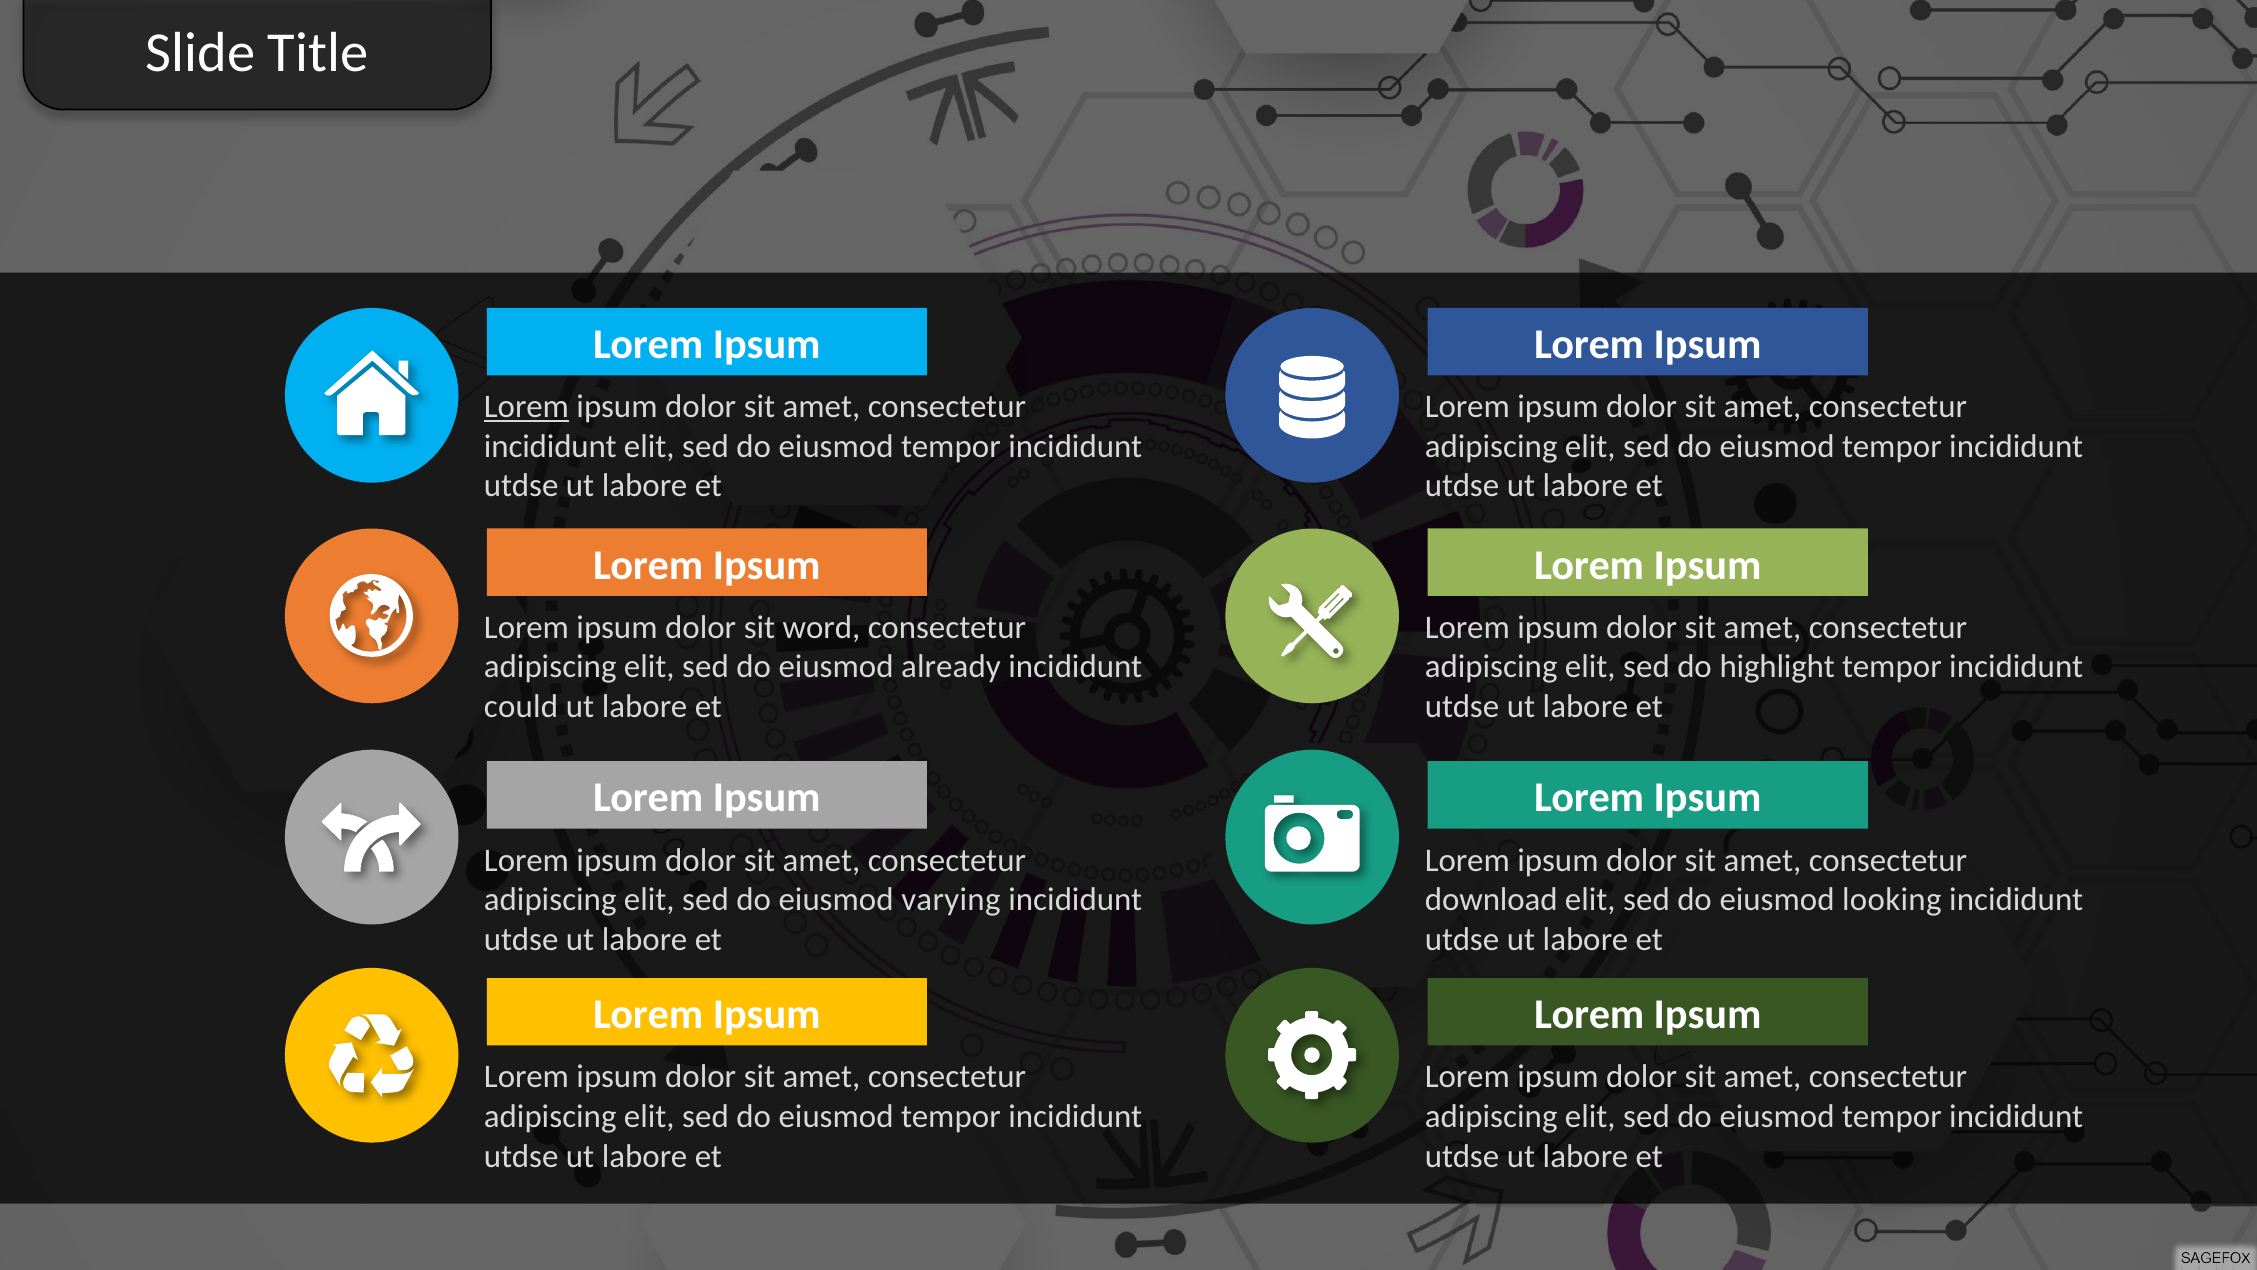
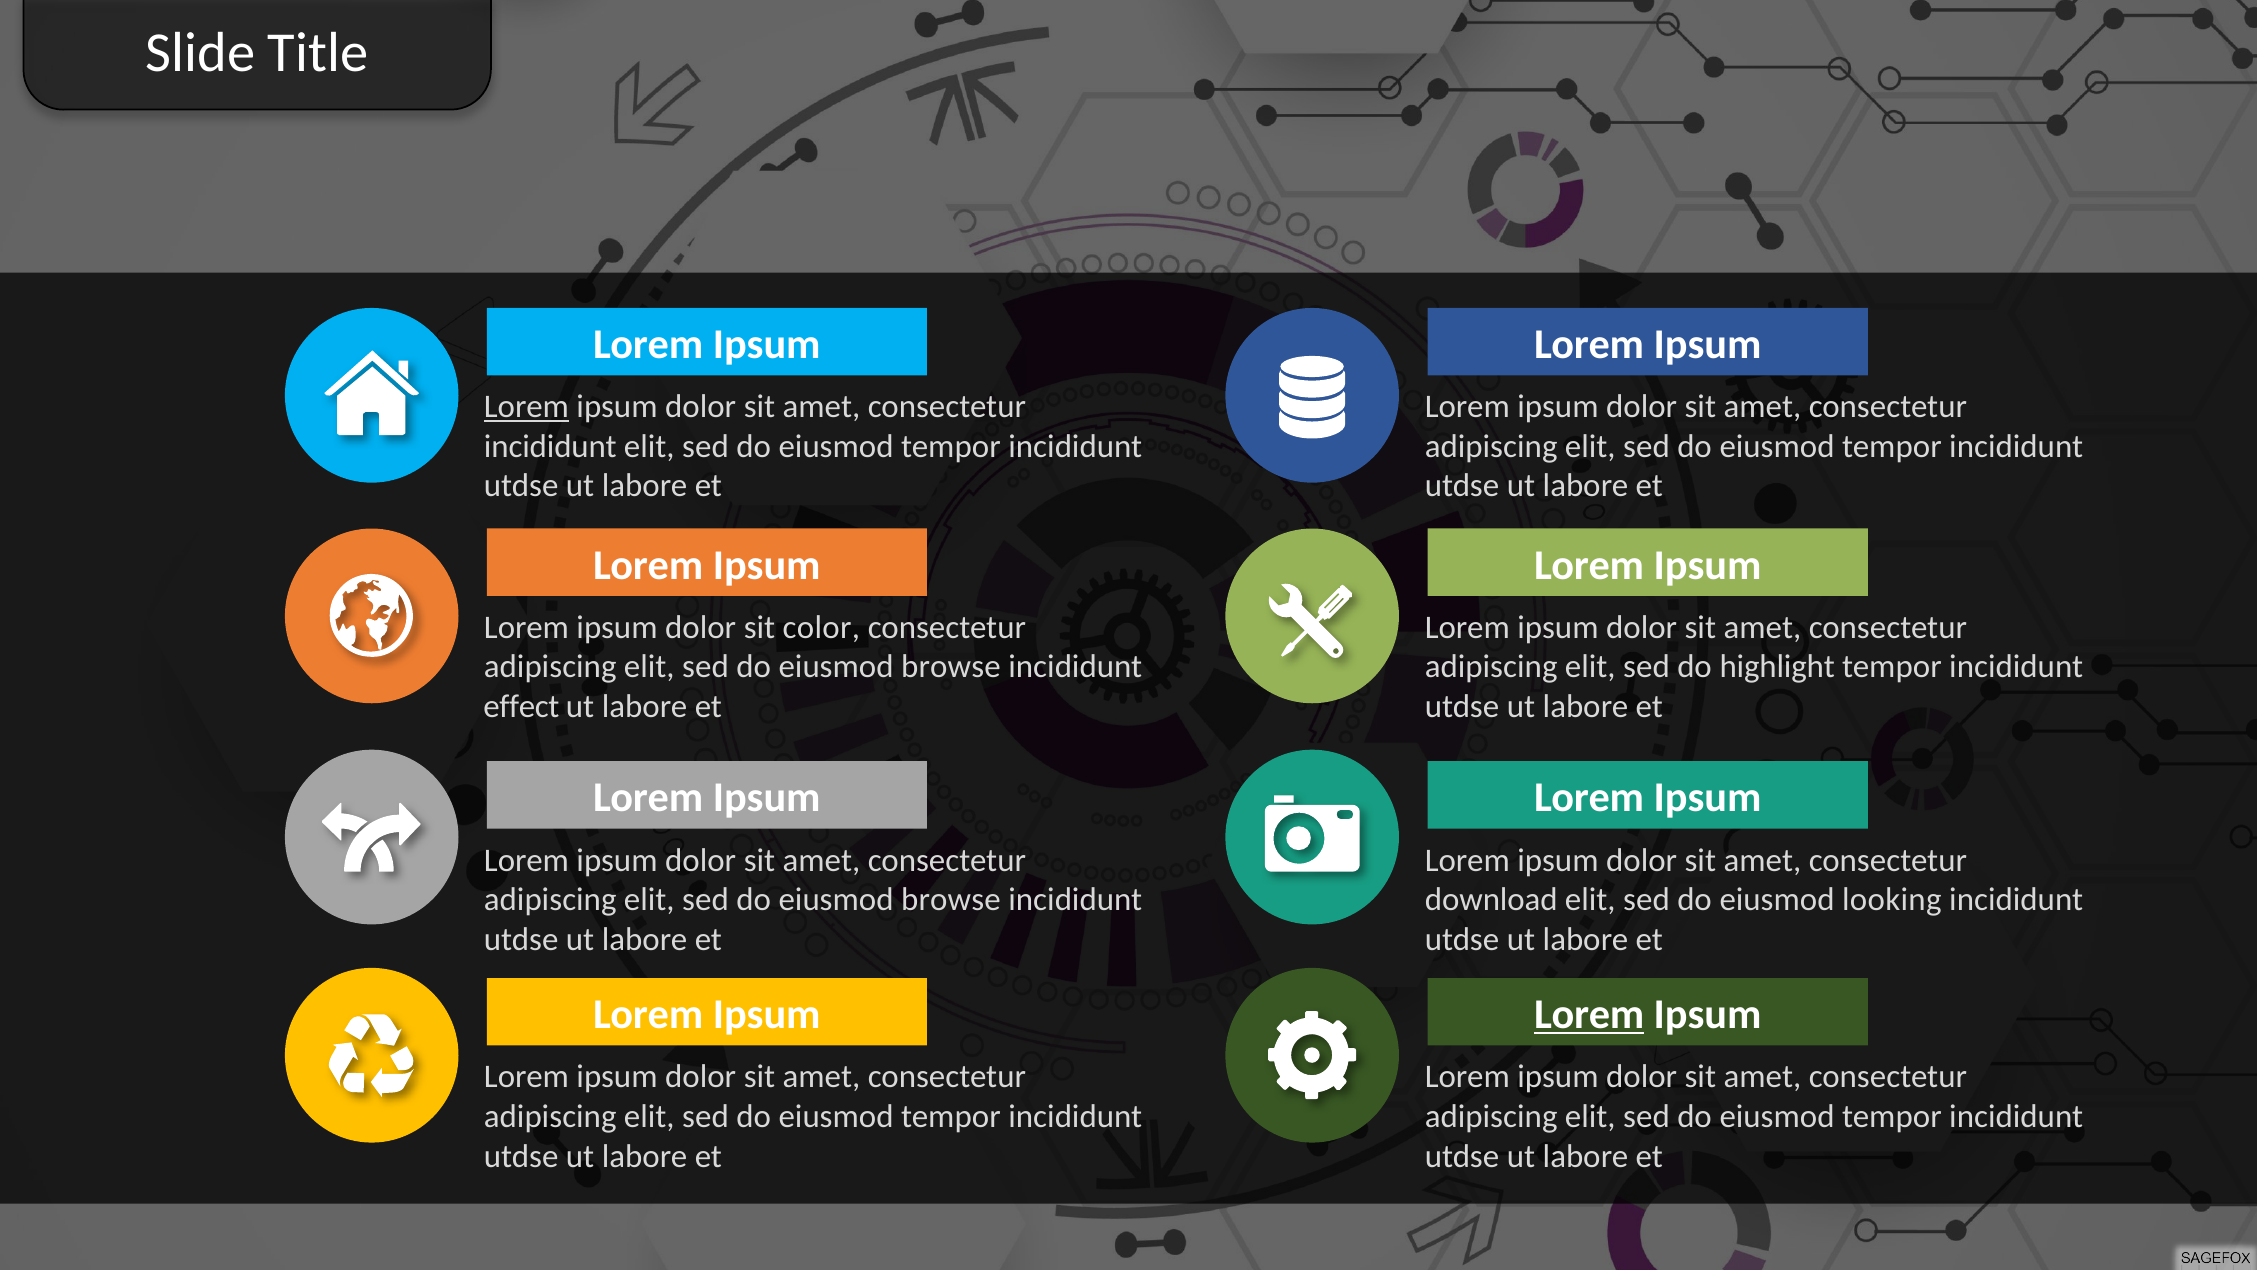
word: word -> color
already at (951, 667): already -> browse
could: could -> effect
varying at (951, 899): varying -> browse
Lorem at (1589, 1014) underline: none -> present
